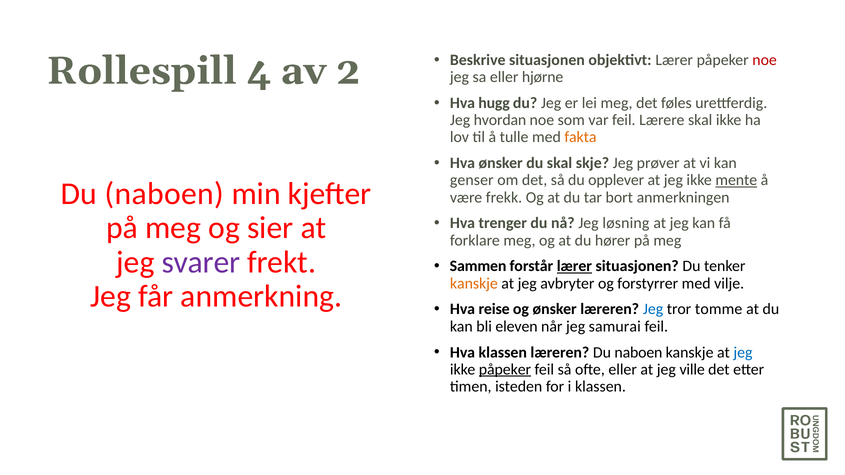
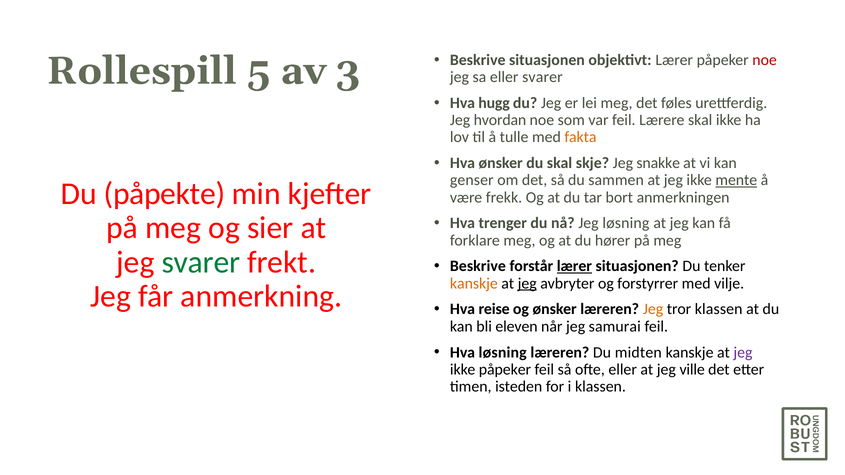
4: 4 -> 5
2: 2 -> 3
eller hjørne: hjørne -> svarer
prøver: prøver -> snakke
opplever: opplever -> sammen
naboen at (164, 194): naboen -> påpekte
svarer at (201, 262) colour: purple -> green
Sammen at (478, 266): Sammen -> Beskrive
jeg at (527, 284) underline: none -> present
Jeg at (653, 309) colour: blue -> orange
tror tomme: tomme -> klassen
Hva klassen: klassen -> løsning
læreren Du naboen: naboen -> midten
jeg at (743, 353) colour: blue -> purple
påpeker at (505, 370) underline: present -> none
